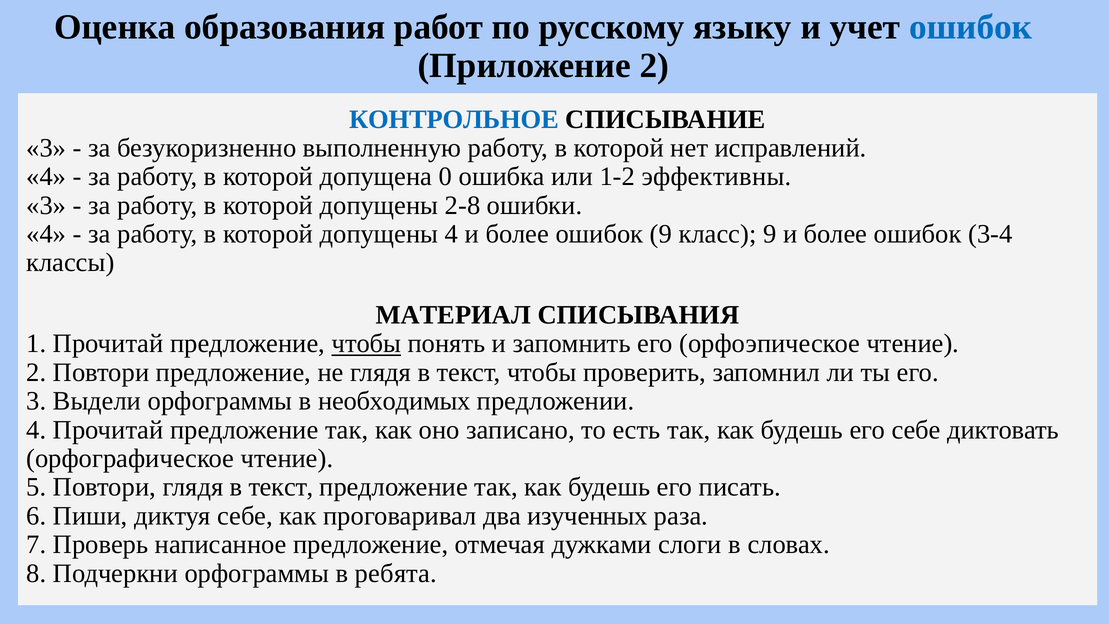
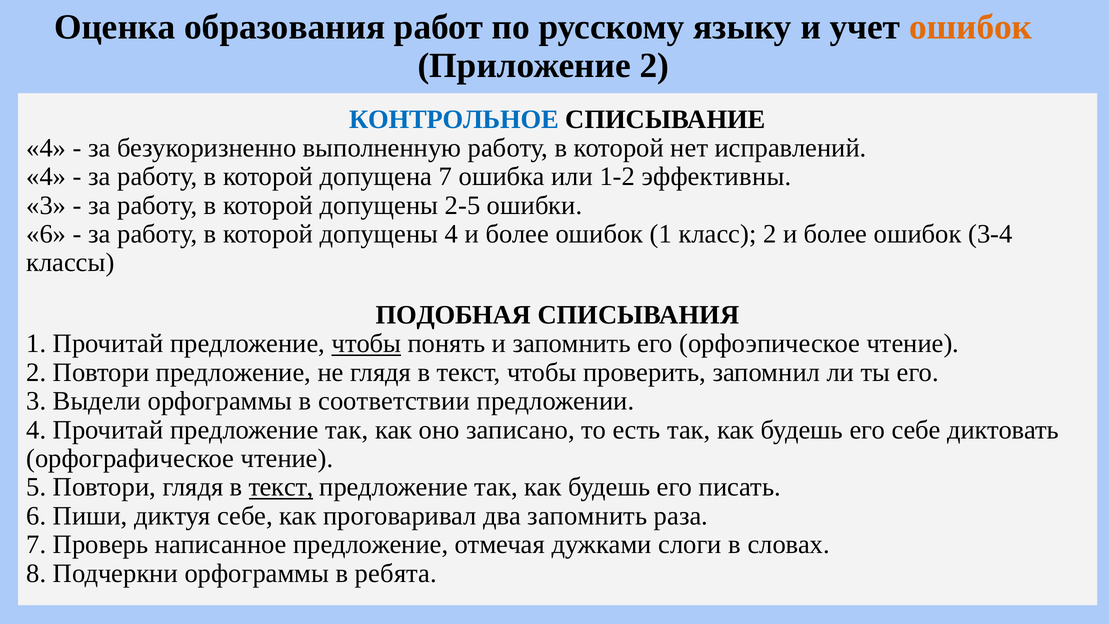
ошибок at (971, 27) colour: blue -> orange
3 at (46, 148): 3 -> 4
допущена 0: 0 -> 7
2-8: 2-8 -> 2-5
4 at (46, 234): 4 -> 6
ошибок 9: 9 -> 1
класс 9: 9 -> 2
МАТЕРИАЛ: МАТЕРИАЛ -> ПОДОБНАЯ
необходимых: необходимых -> соответствии
текст at (281, 487) underline: none -> present
два изученных: изученных -> запомнить
